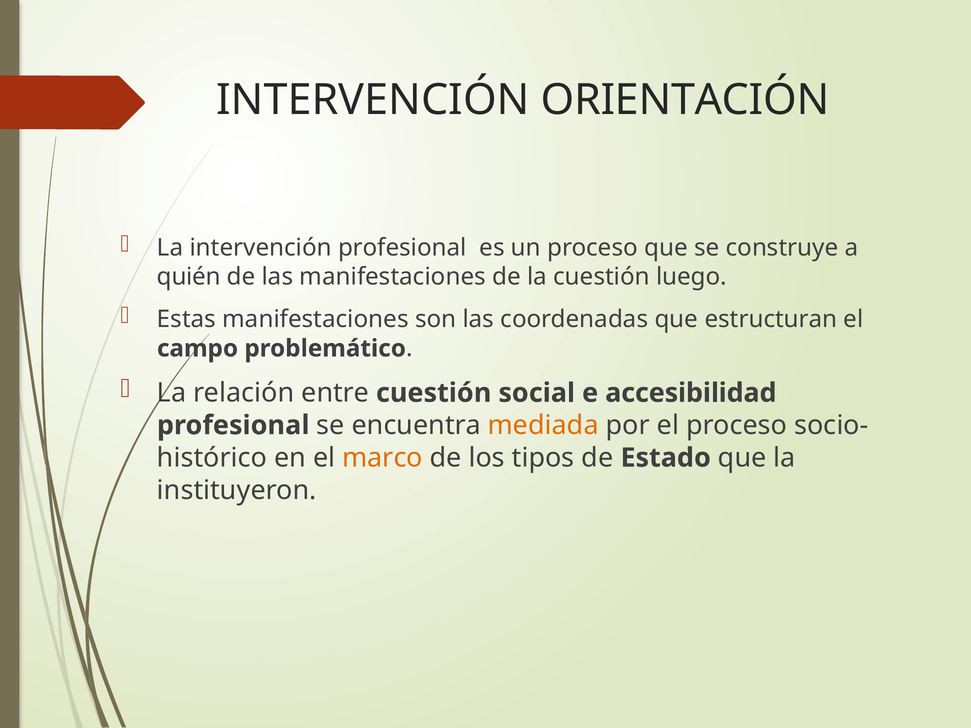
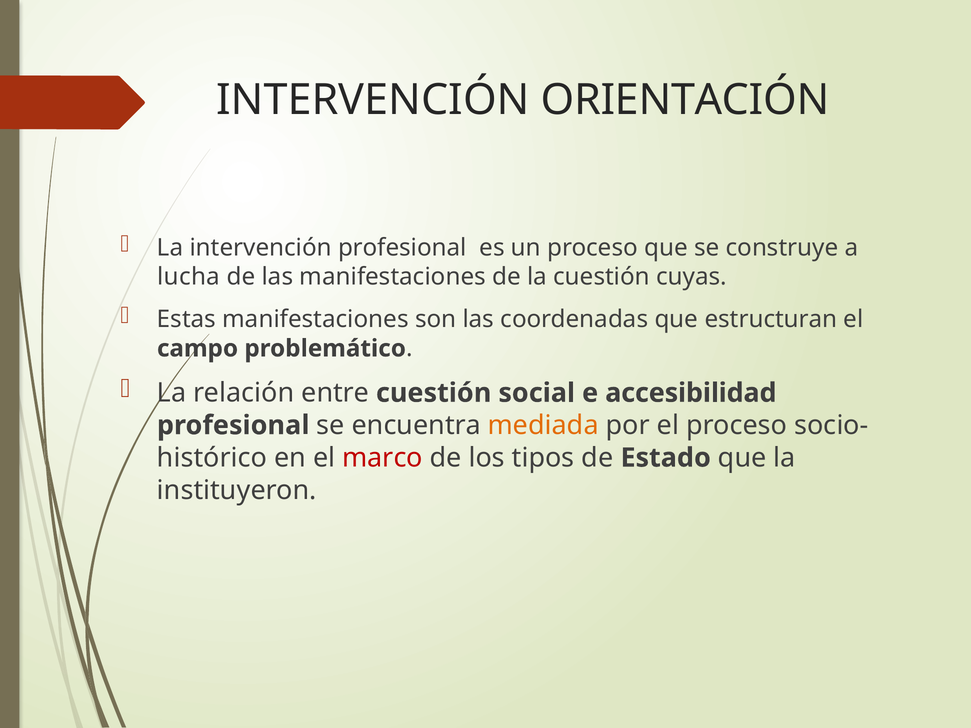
quién: quién -> lucha
luego: luego -> cuyas
marco colour: orange -> red
